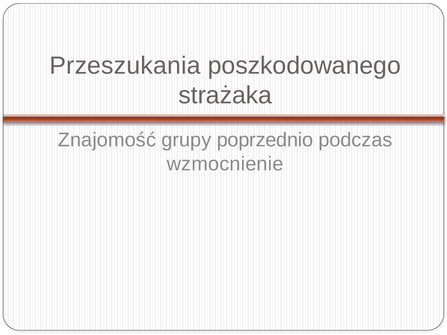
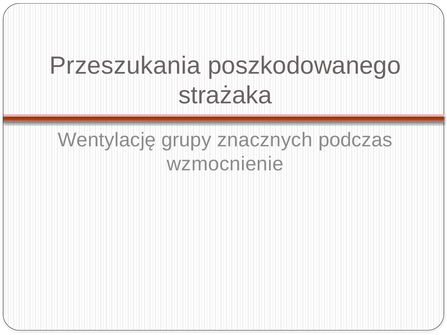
Znajomość: Znajomość -> Wentylację
poprzednio: poprzednio -> znacznych
